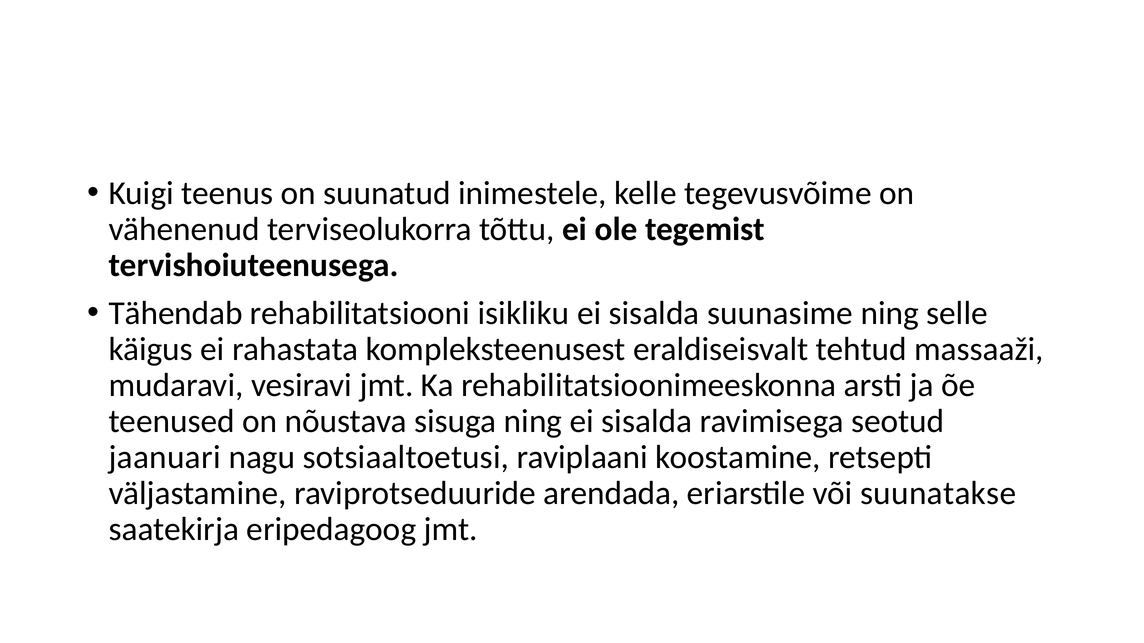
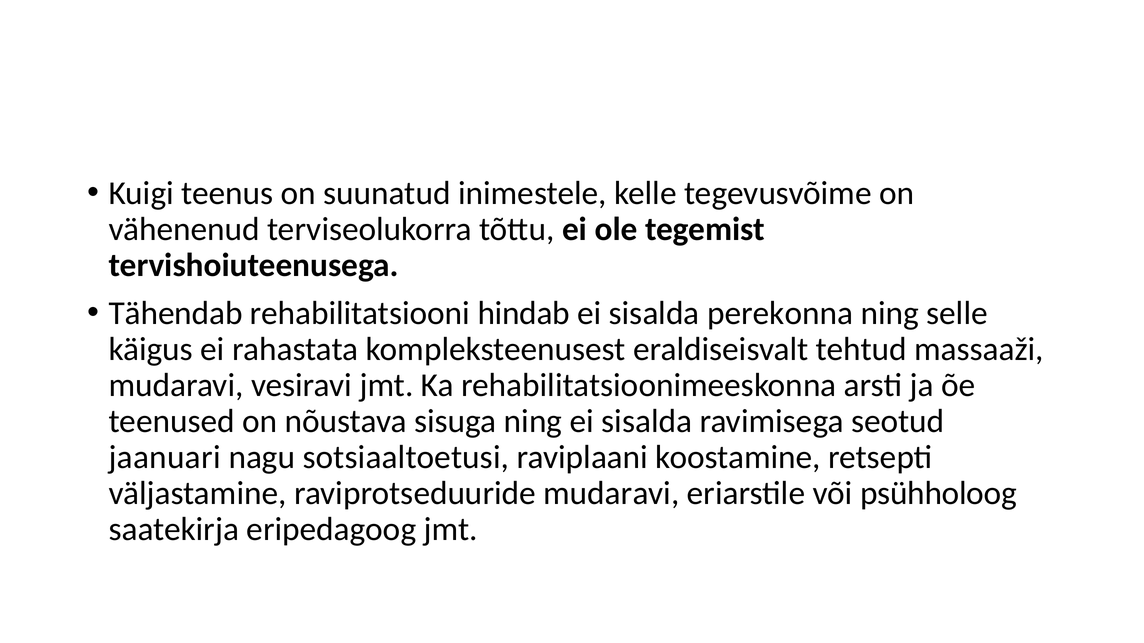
isikliku: isikliku -> hindab
suunasime: suunasime -> perekonna
raviprotseduuride arendada: arendada -> mudaravi
suunatakse: suunatakse -> psühholoog
